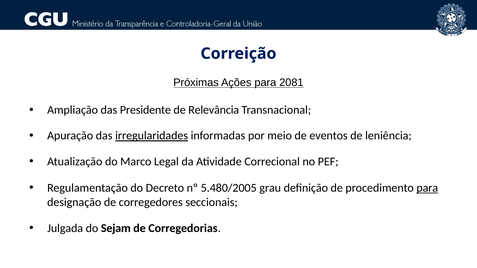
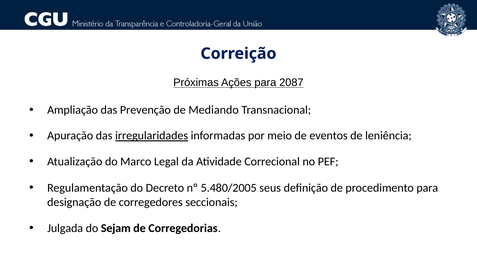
2081: 2081 -> 2087
Presidente: Presidente -> Prevenção
Relevância: Relevância -> Mediando
grau: grau -> seus
para at (427, 188) underline: present -> none
